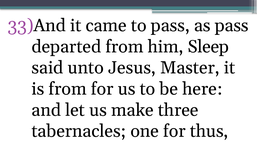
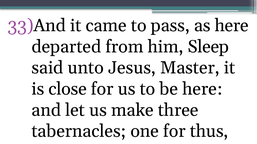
as pass: pass -> here
is from: from -> close
